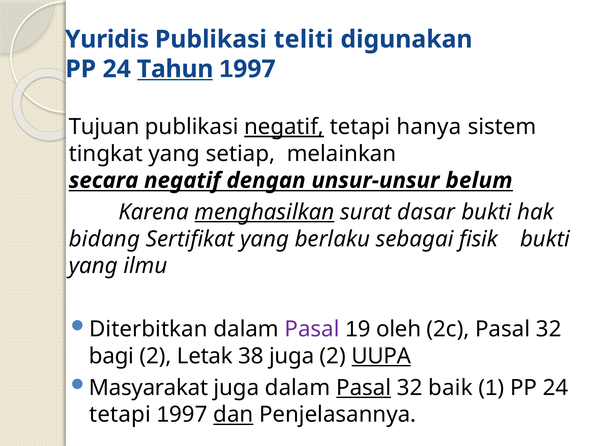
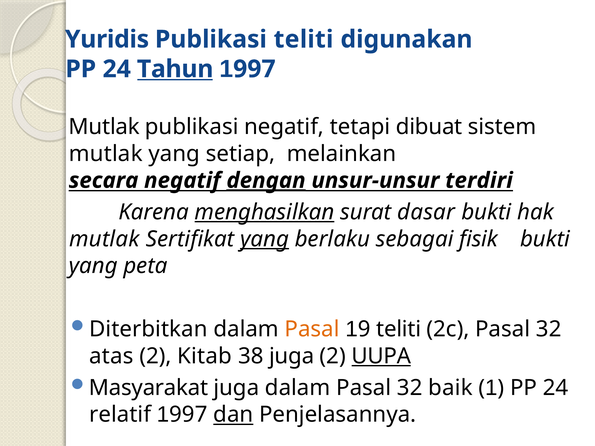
Tujuan at (104, 127): Tujuan -> Mutlak
negatif at (284, 127) underline: present -> none
hanya: hanya -> dibuat
tingkat at (106, 154): tingkat -> mutlak
dengan underline: none -> present
belum: belum -> terdiri
bidang at (104, 239): bidang -> mutlak
yang at (264, 239) underline: none -> present
ilmu: ilmu -> peta
Pasal at (312, 329) colour: purple -> orange
oleh at (399, 329): oleh -> teliti
bagi: bagi -> atas
Letak: Letak -> Kitab
Pasal at (364, 388) underline: present -> none
tetapi at (120, 415): tetapi -> relatif
